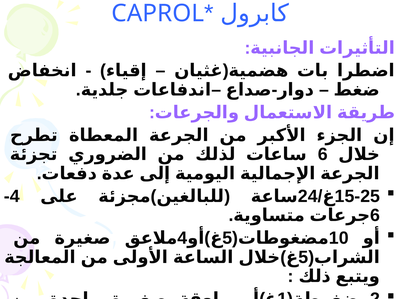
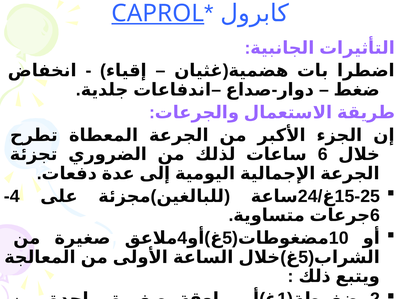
CAPROL underline: none -> present
